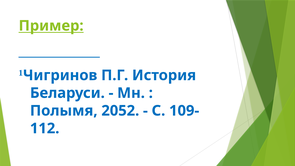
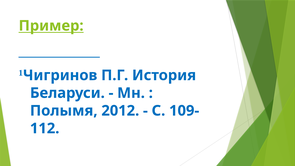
2052: 2052 -> 2012
